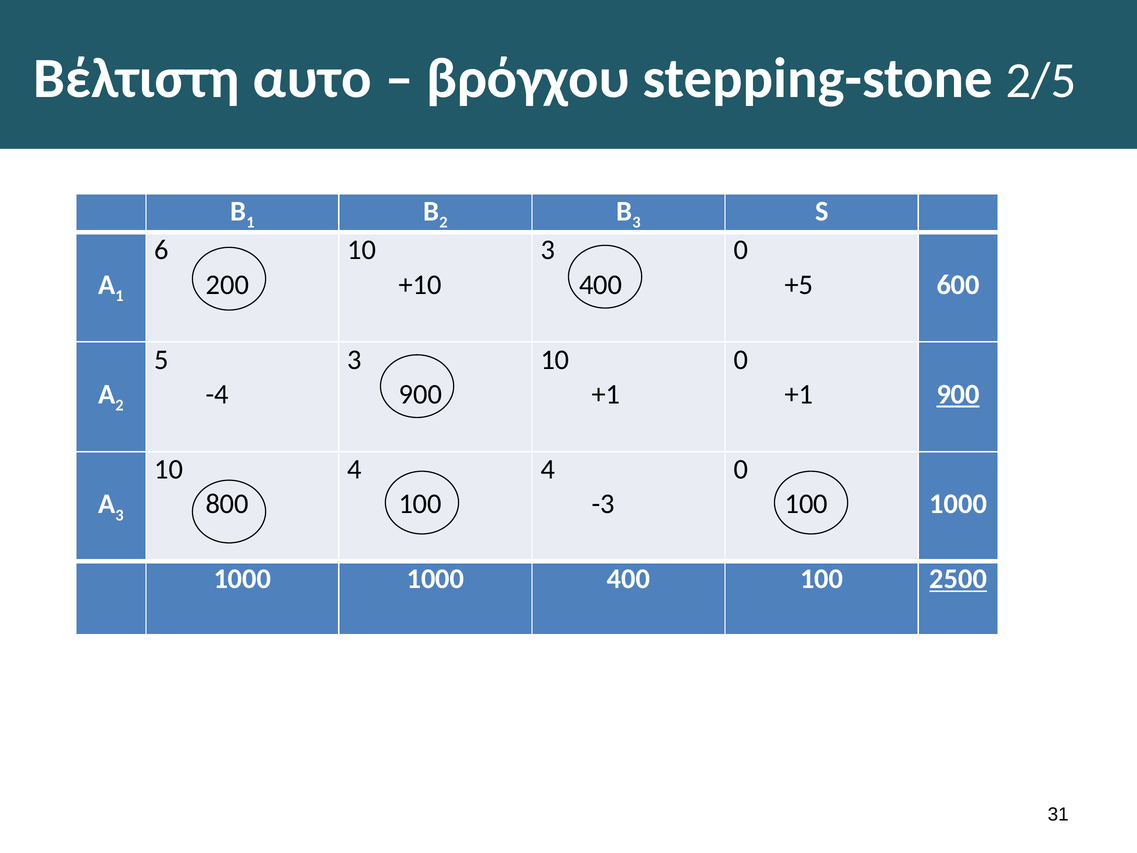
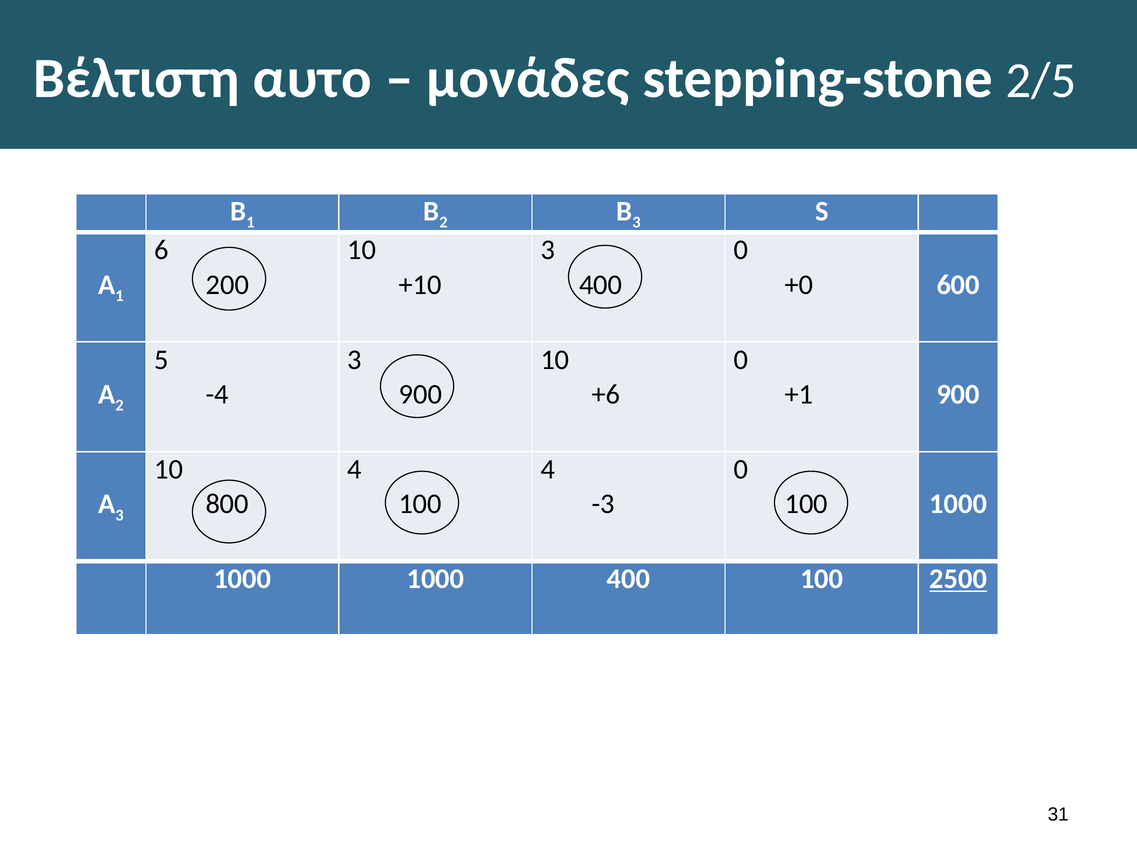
βρόγχου: βρόγχου -> μονάδες
+5: +5 -> +0
+1 at (606, 394): +1 -> +6
900 at (958, 394) underline: present -> none
